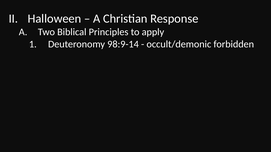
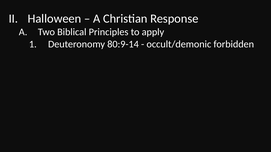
98:9-14: 98:9-14 -> 80:9-14
